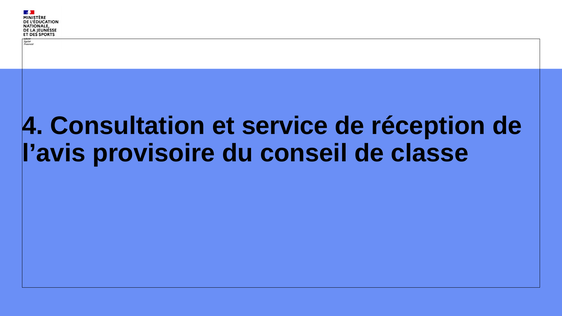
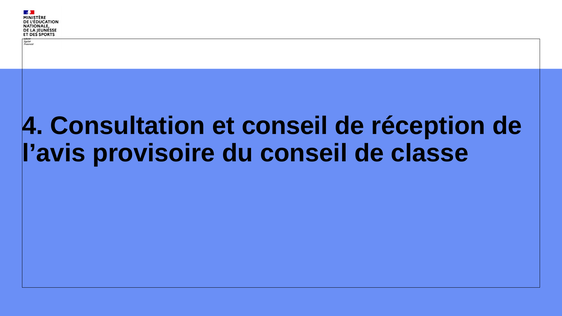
et service: service -> conseil
